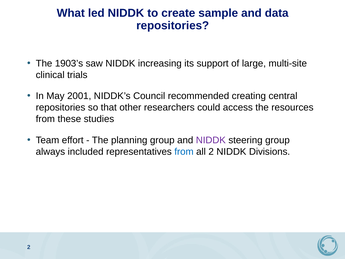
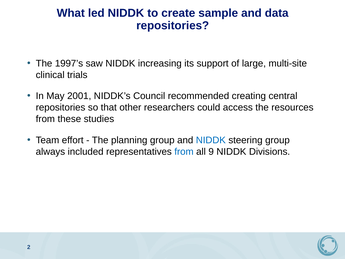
1903’s: 1903’s -> 1997’s
NIDDK at (211, 140) colour: purple -> blue
all 2: 2 -> 9
